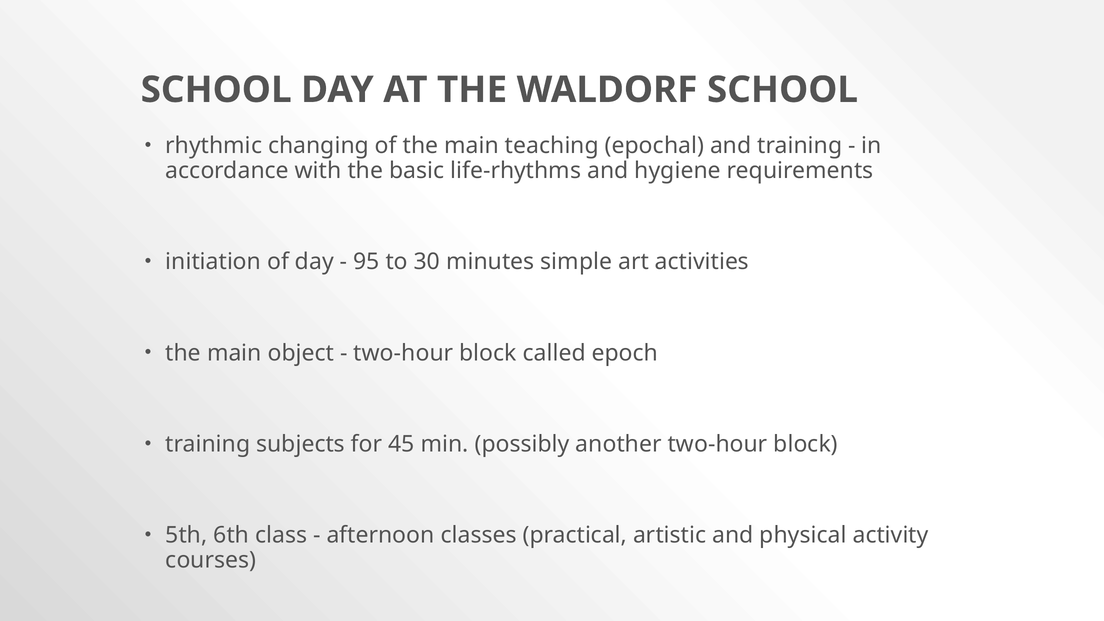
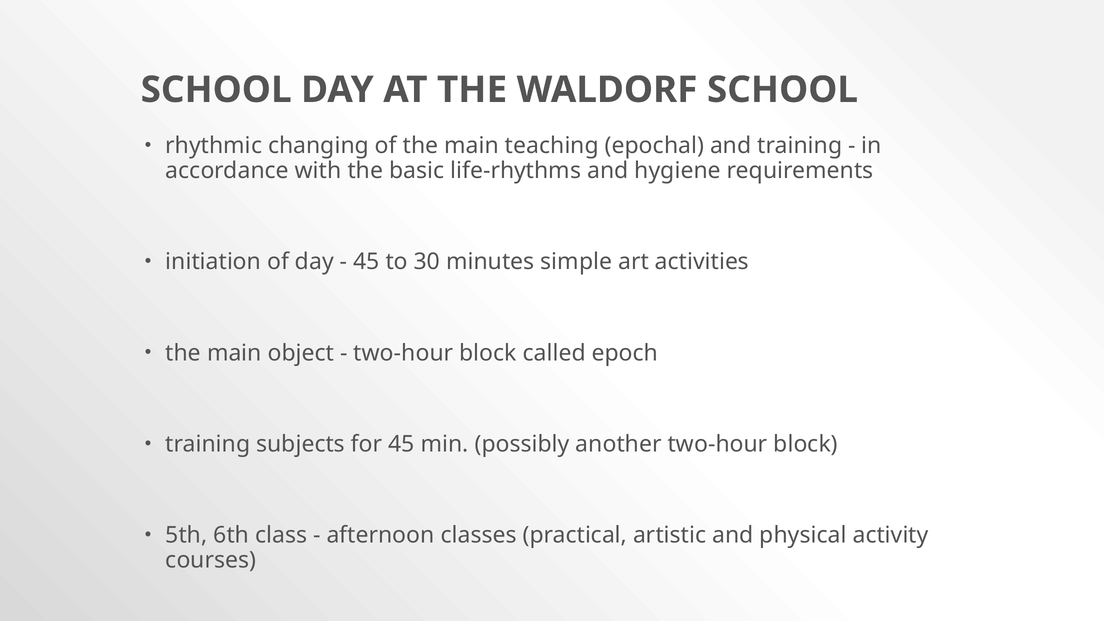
95 at (366, 262): 95 -> 45
